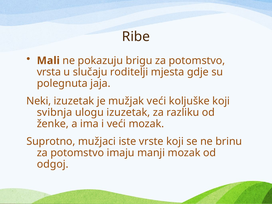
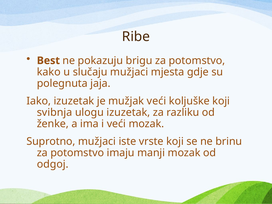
Mali: Mali -> Best
vrsta: vrsta -> kako
slučaju roditelji: roditelji -> mužjaci
Neki: Neki -> Iako
